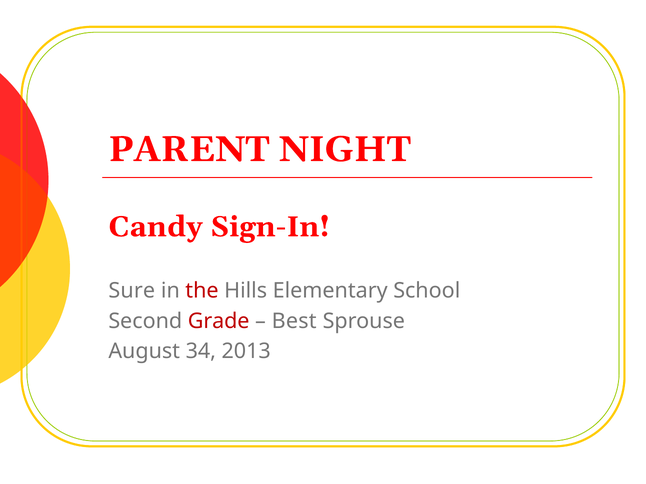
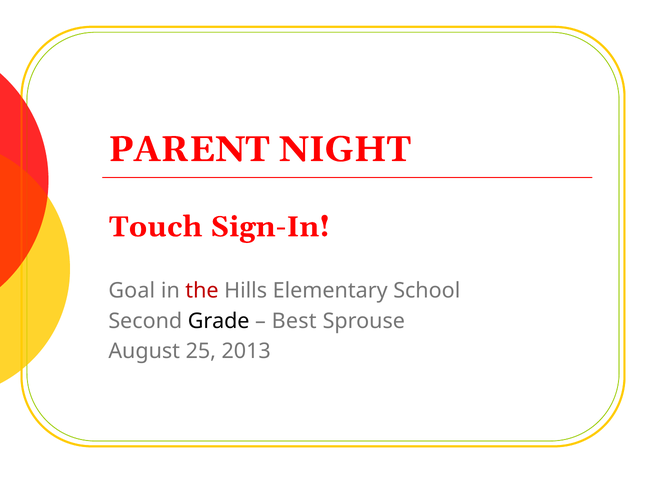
Candy: Candy -> Touch
Sure: Sure -> Goal
Grade colour: red -> black
34: 34 -> 25
